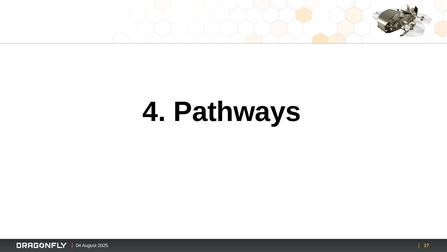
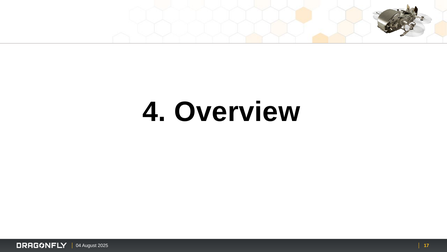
Pathways: Pathways -> Overview
